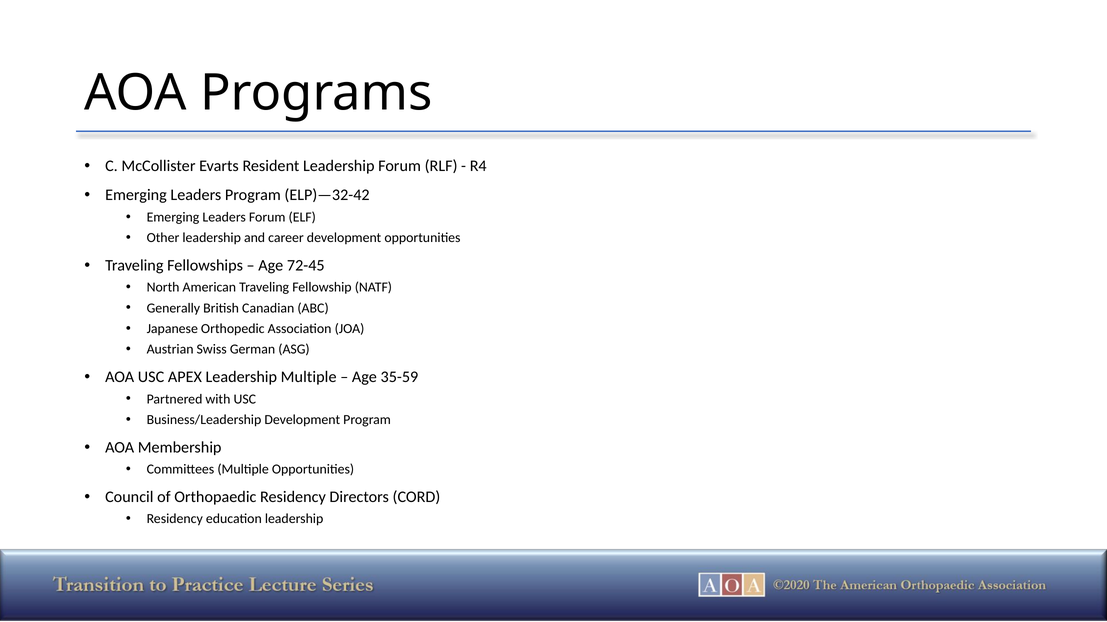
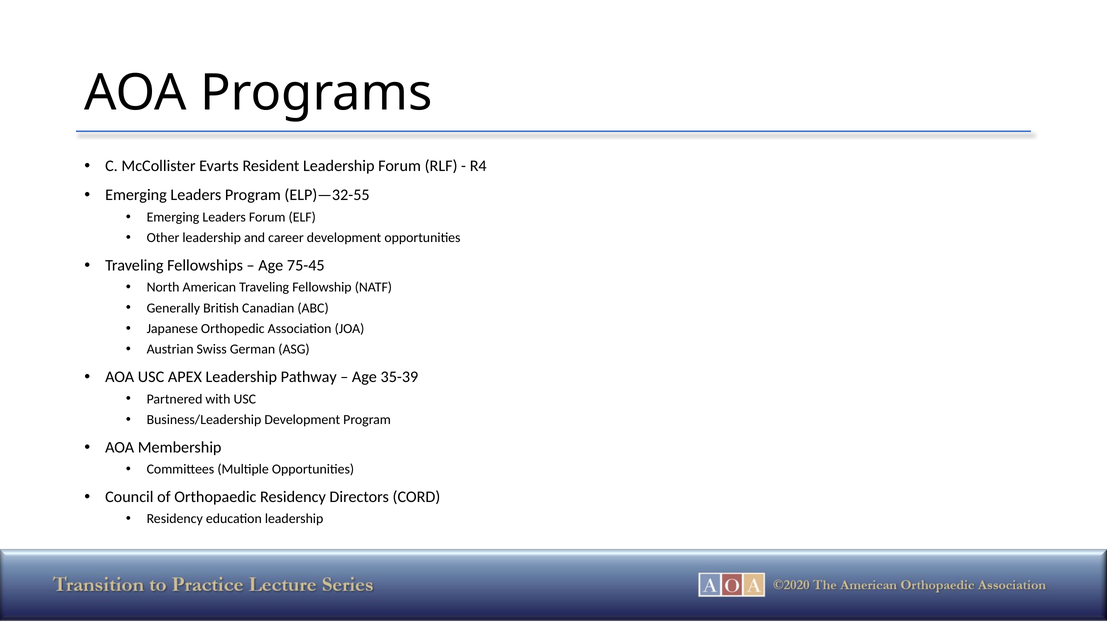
ELP)—32-42: ELP)—32-42 -> ELP)—32-55
72-45: 72-45 -> 75-45
Leadership Multiple: Multiple -> Pathway
35-59: 35-59 -> 35-39
